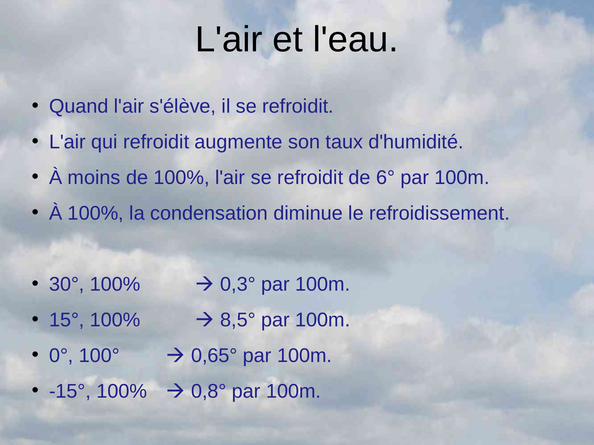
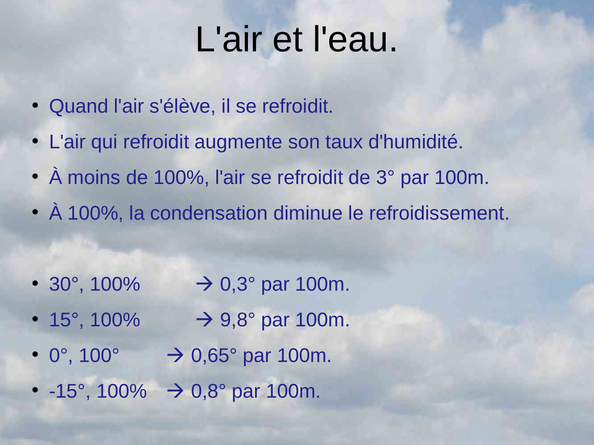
6°: 6° -> 3°
8,5°: 8,5° -> 9,8°
